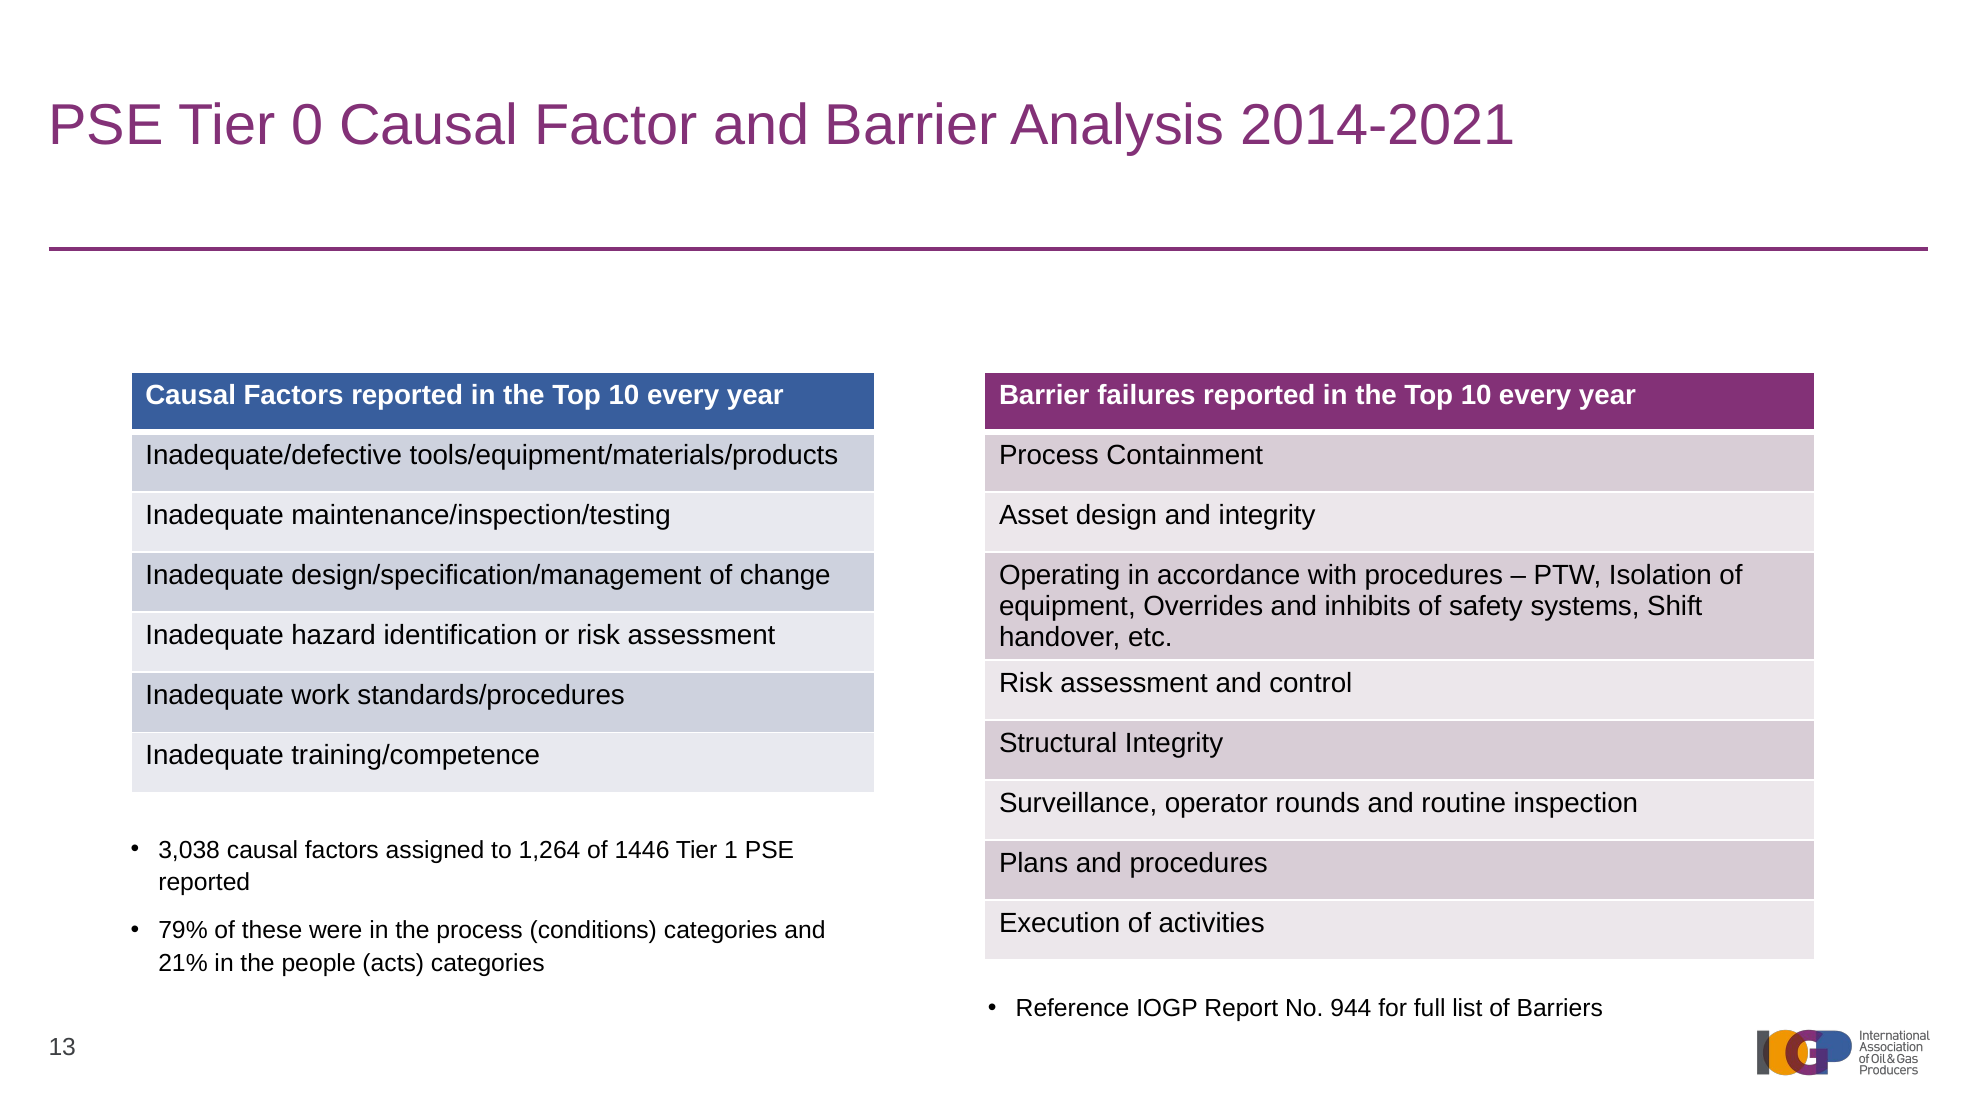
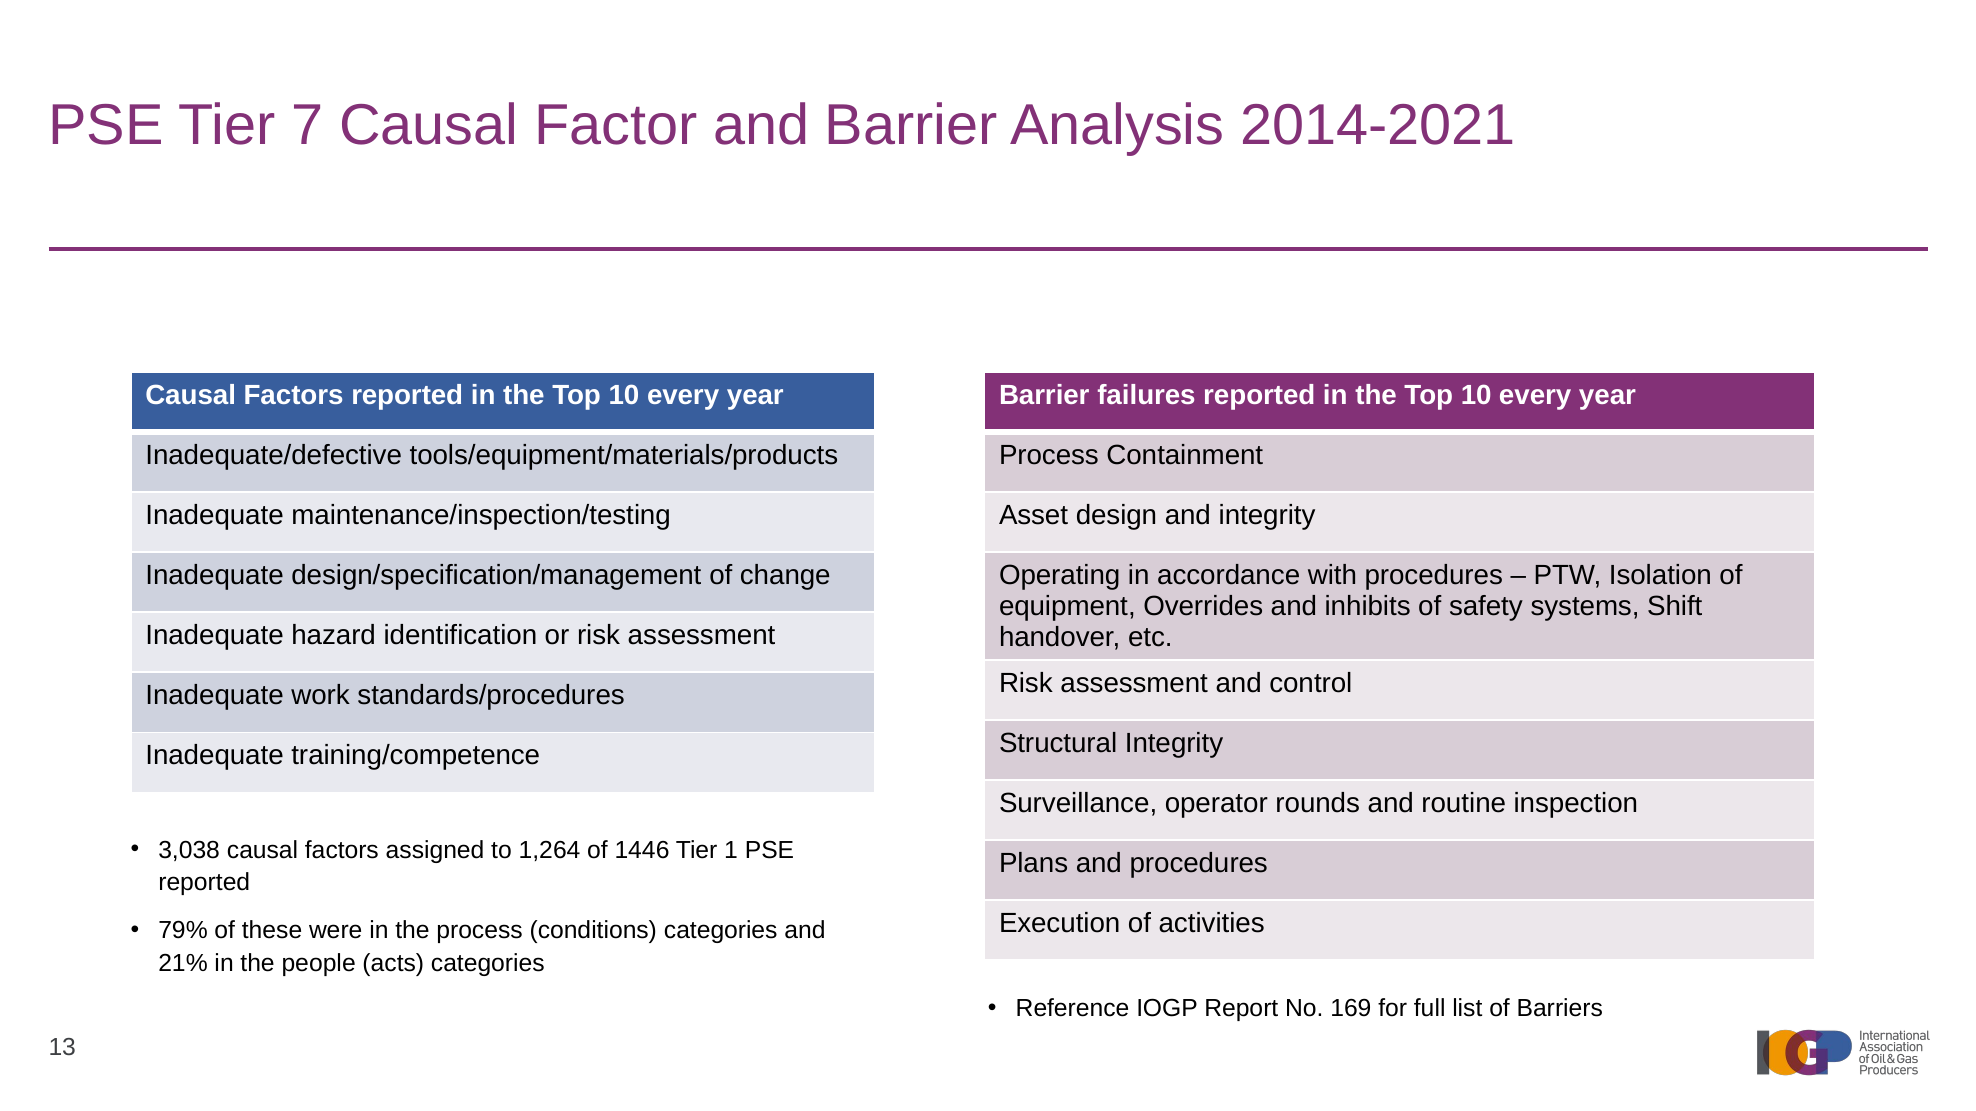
0: 0 -> 7
944: 944 -> 169
